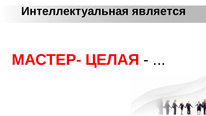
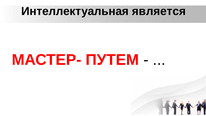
ЦЕЛАЯ: ЦЕЛАЯ -> ПУТЕМ
